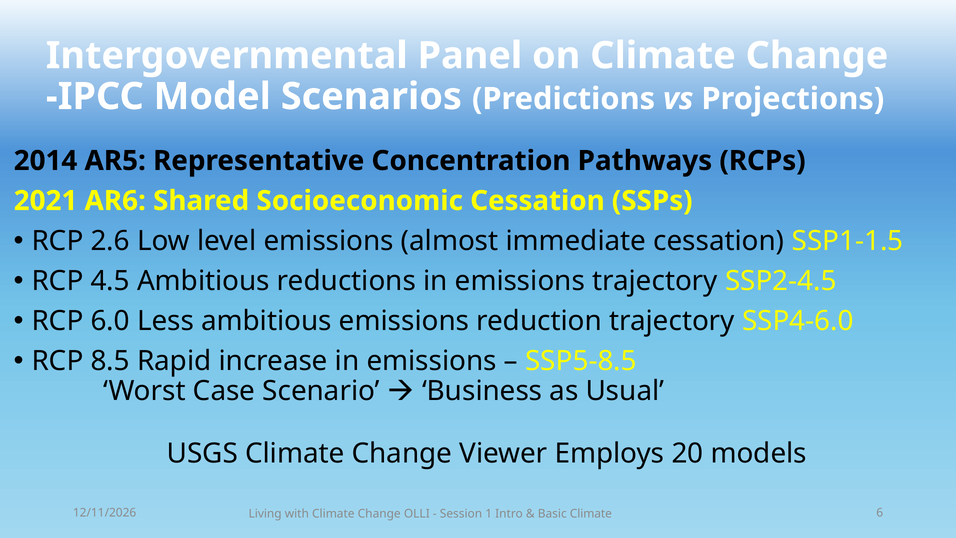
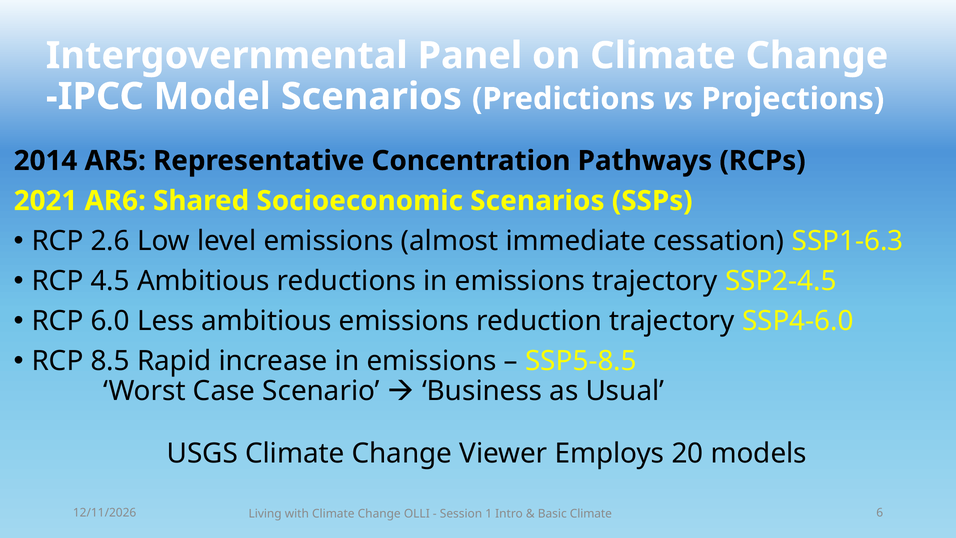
Socioeconomic Cessation: Cessation -> Scenarios
SSP1-1.5: SSP1-1.5 -> SSP1-6.3
